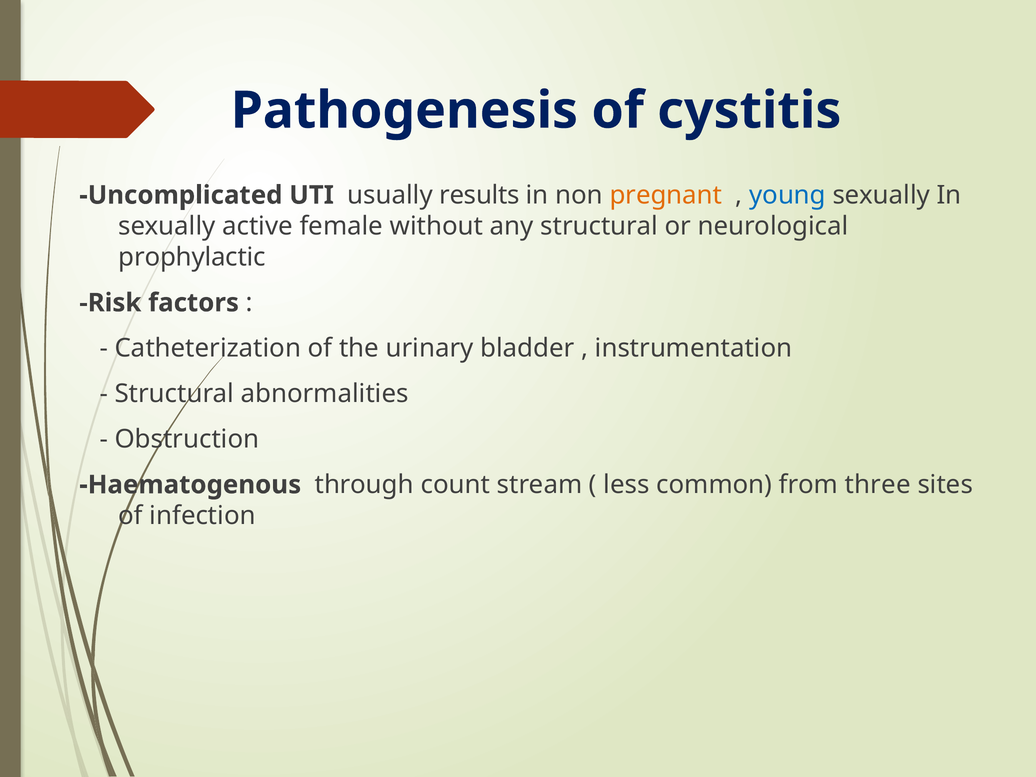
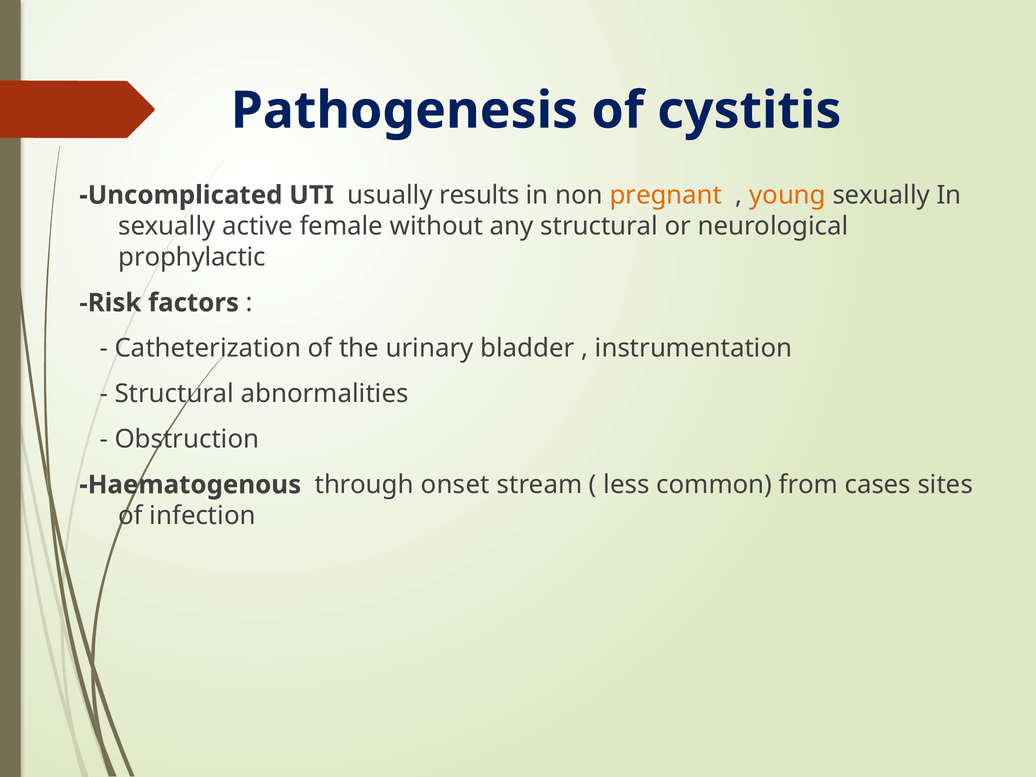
young colour: blue -> orange
count: count -> onset
three: three -> cases
